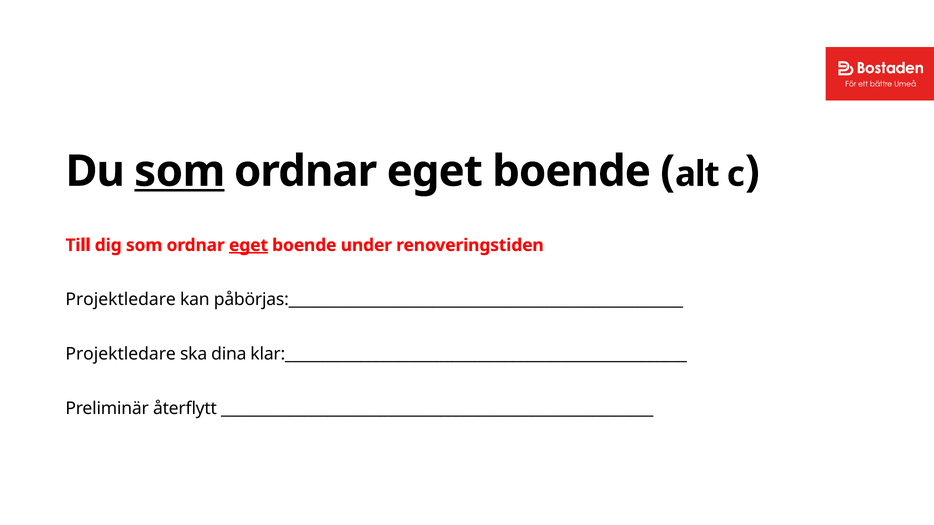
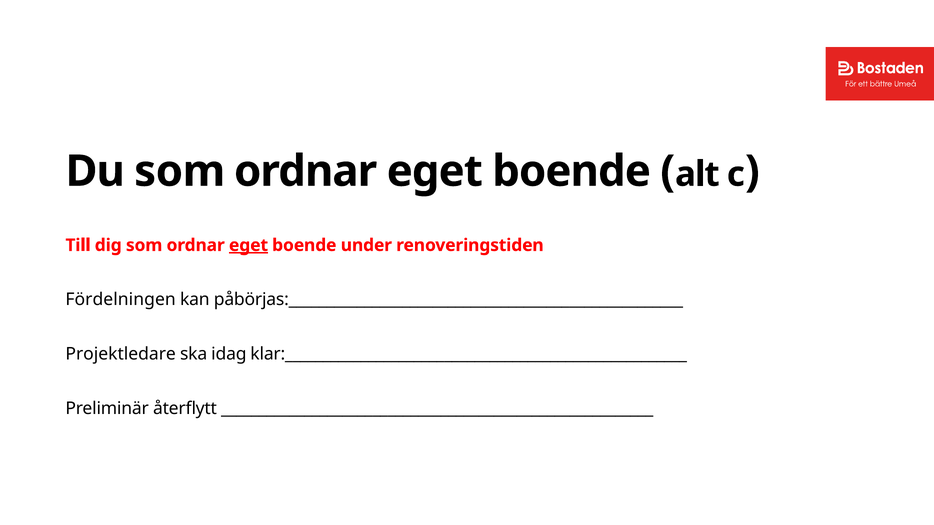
som at (180, 172) underline: present -> none
Projektledare at (121, 300): Projektledare -> Fördelningen
dina: dina -> idag
